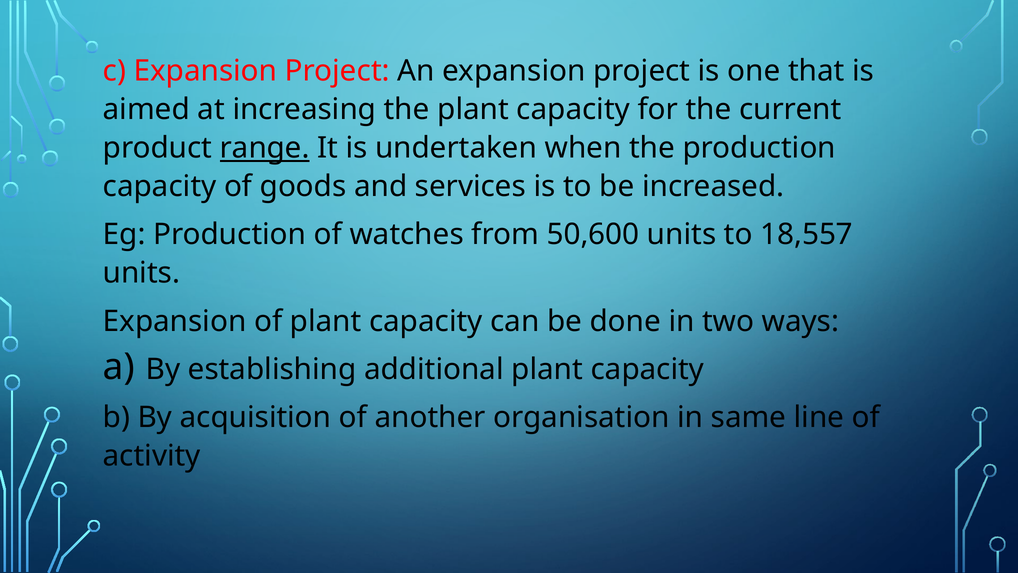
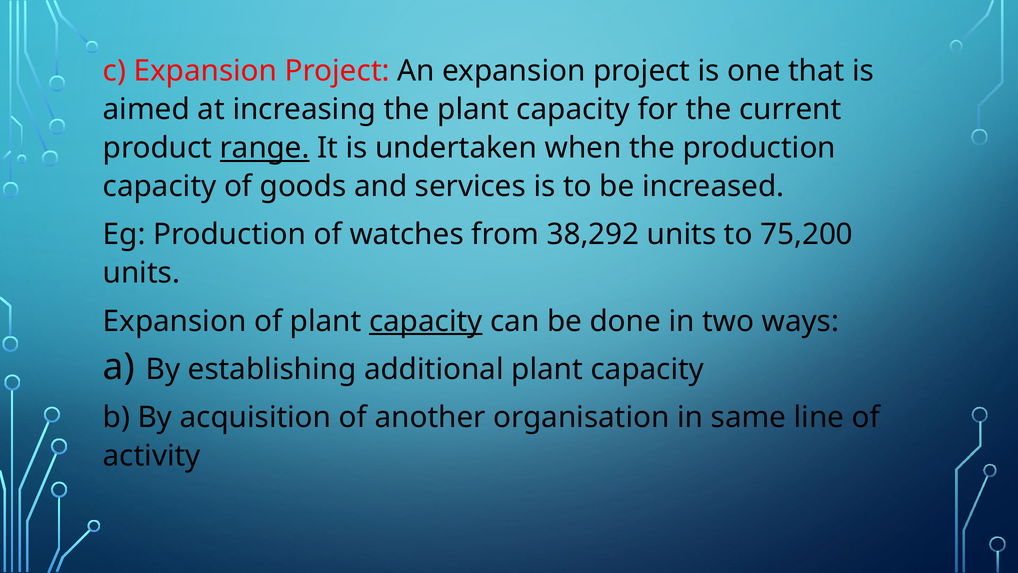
50,600: 50,600 -> 38,292
18,557: 18,557 -> 75,200
capacity at (426, 321) underline: none -> present
